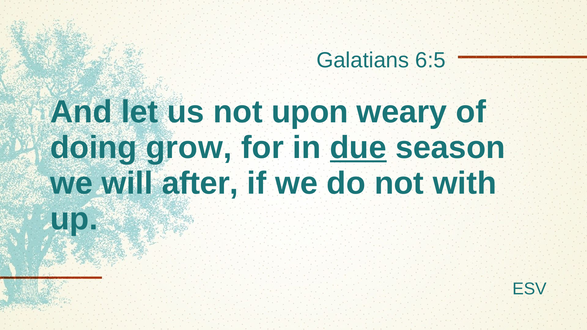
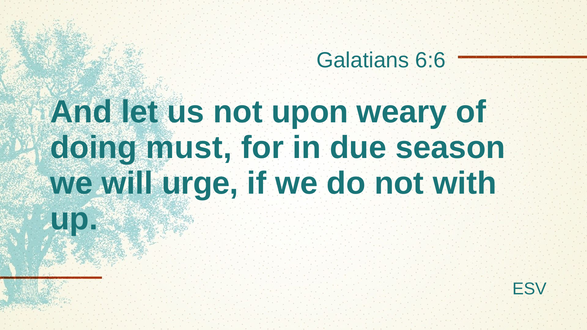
6:5: 6:5 -> 6:6
grow: grow -> must
due underline: present -> none
after: after -> urge
